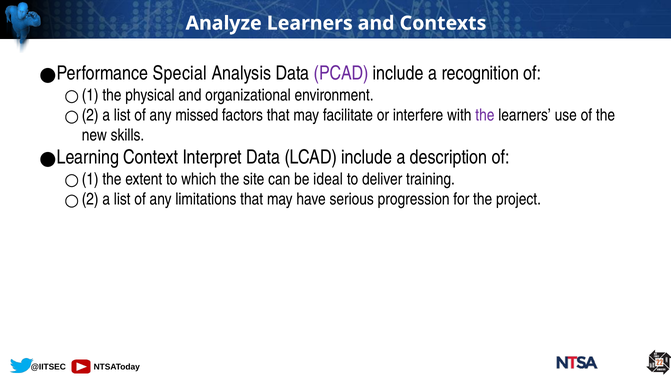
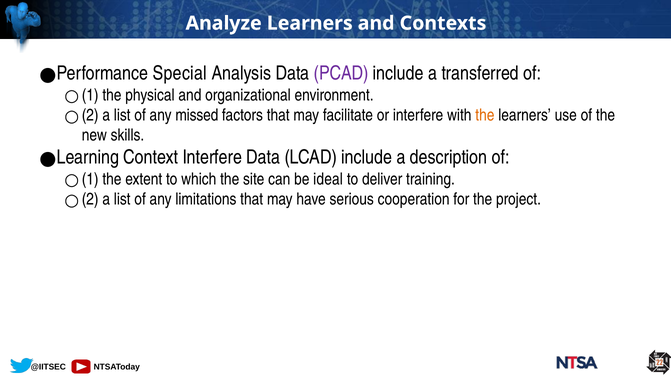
recognition: recognition -> transferred
the at (485, 115) colour: purple -> orange
Context Interpret: Interpret -> Interfere
progression: progression -> cooperation
